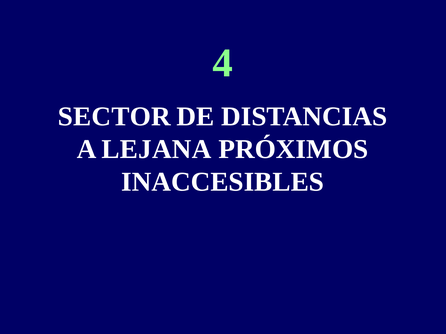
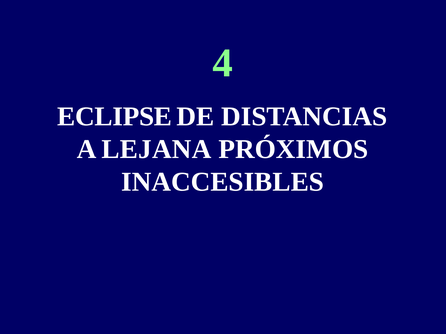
SECTOR: SECTOR -> ECLIPSE
